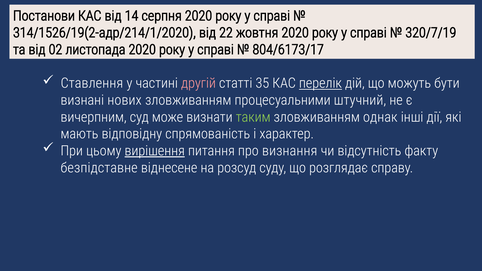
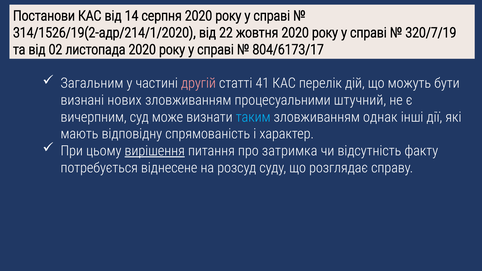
Ставлення: Ставлення -> Загальним
35: 35 -> 41
перелік underline: present -> none
таким colour: light green -> light blue
визнання: визнання -> затримка
безпідставне: безпідставне -> потребується
